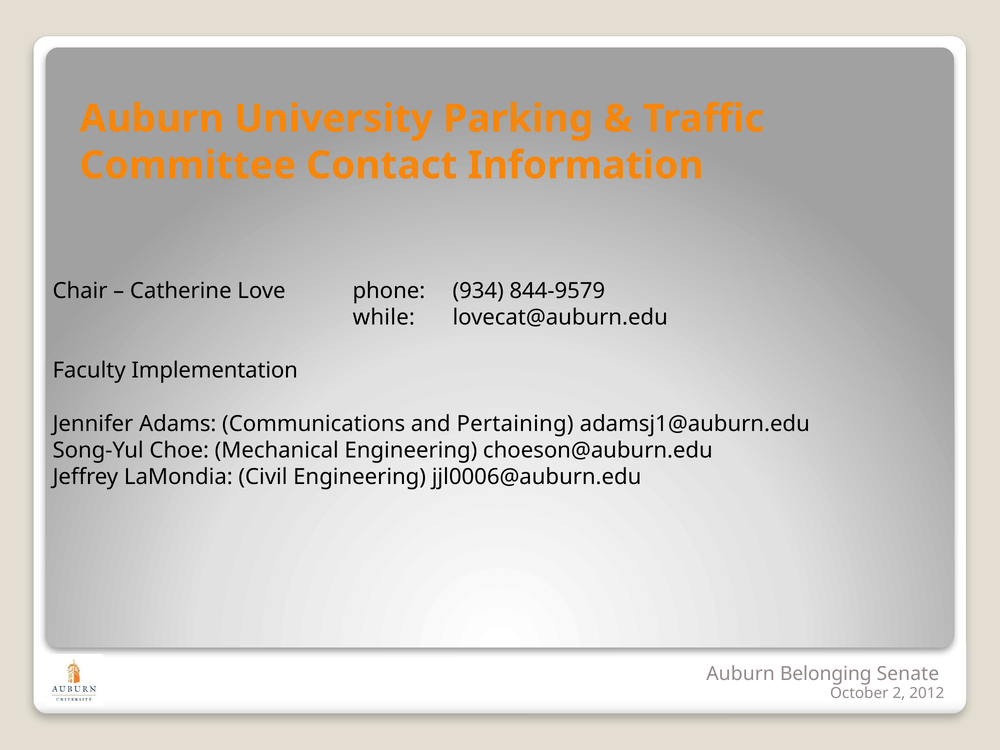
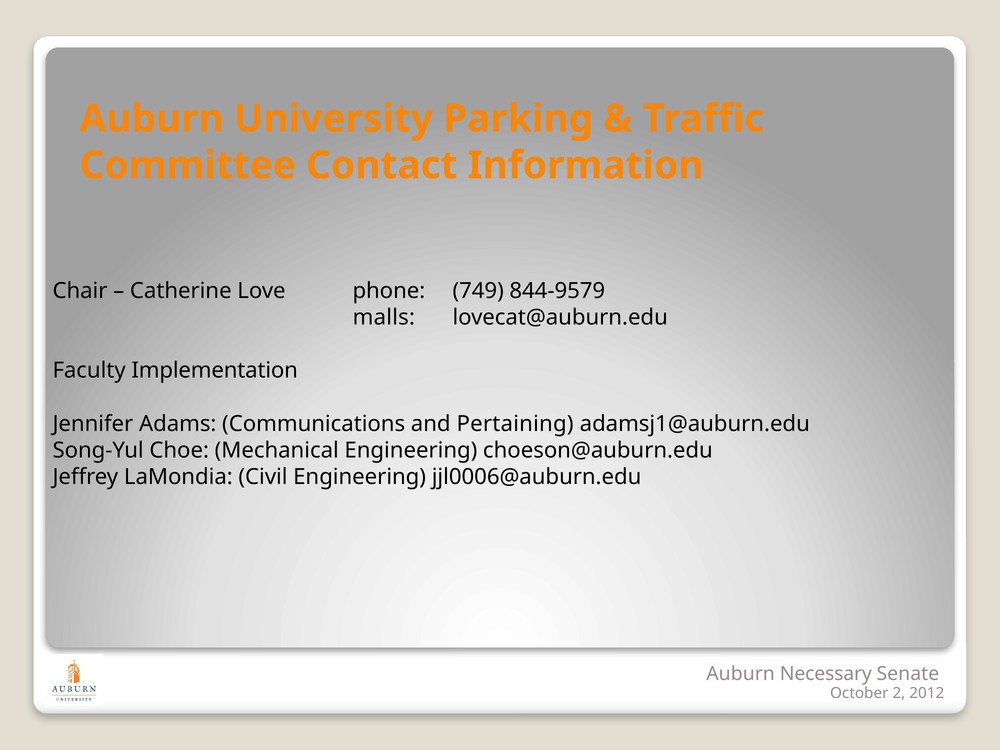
934: 934 -> 749
while: while -> malls
Belonging: Belonging -> Necessary
